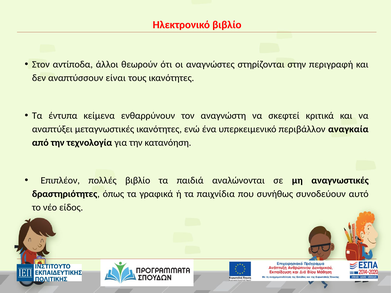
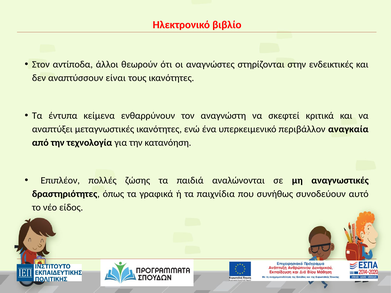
περιγραφή: περιγραφή -> ενδεικτικές
πολλές βιβλίο: βιβλίο -> ζώσης
